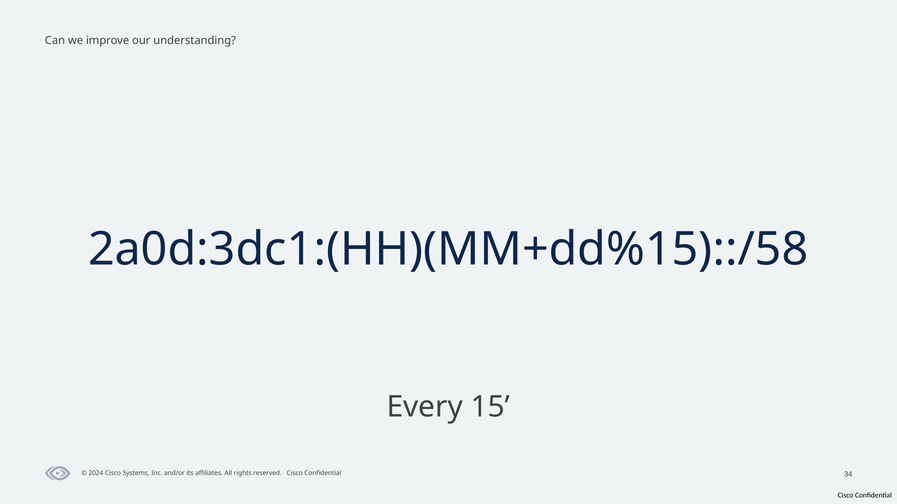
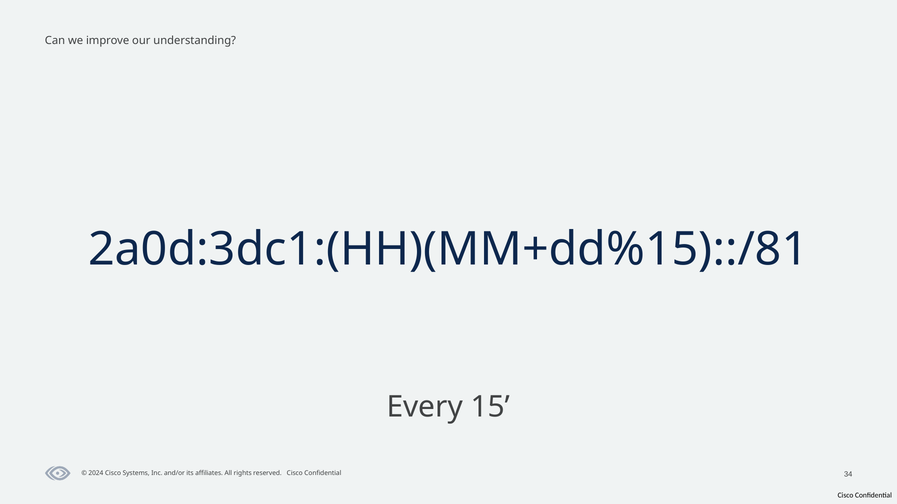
2a0d:3dc1:(HH)(MM+dd%15)::/58: 2a0d:3dc1:(HH)(MM+dd%15)::/58 -> 2a0d:3dc1:(HH)(MM+dd%15)::/81
